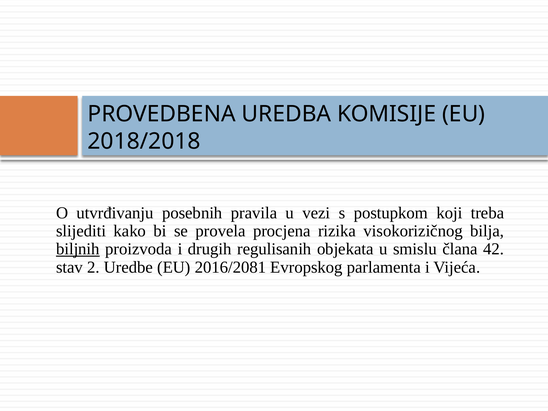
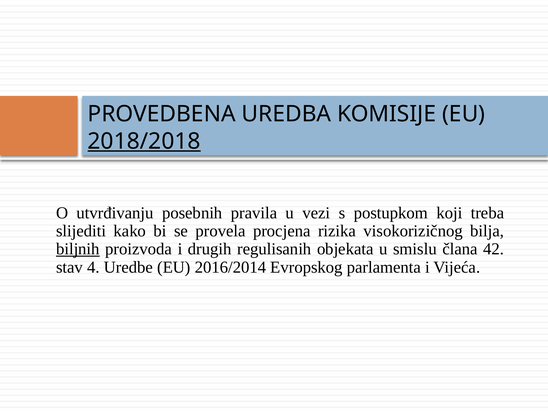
2018/2018 underline: none -> present
2: 2 -> 4
2016/2081: 2016/2081 -> 2016/2014
